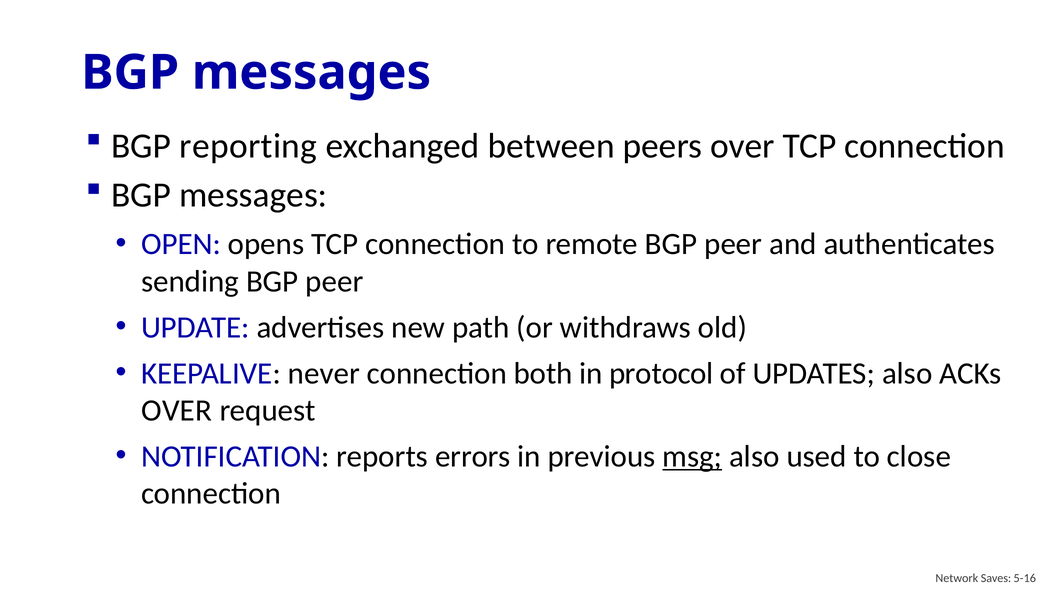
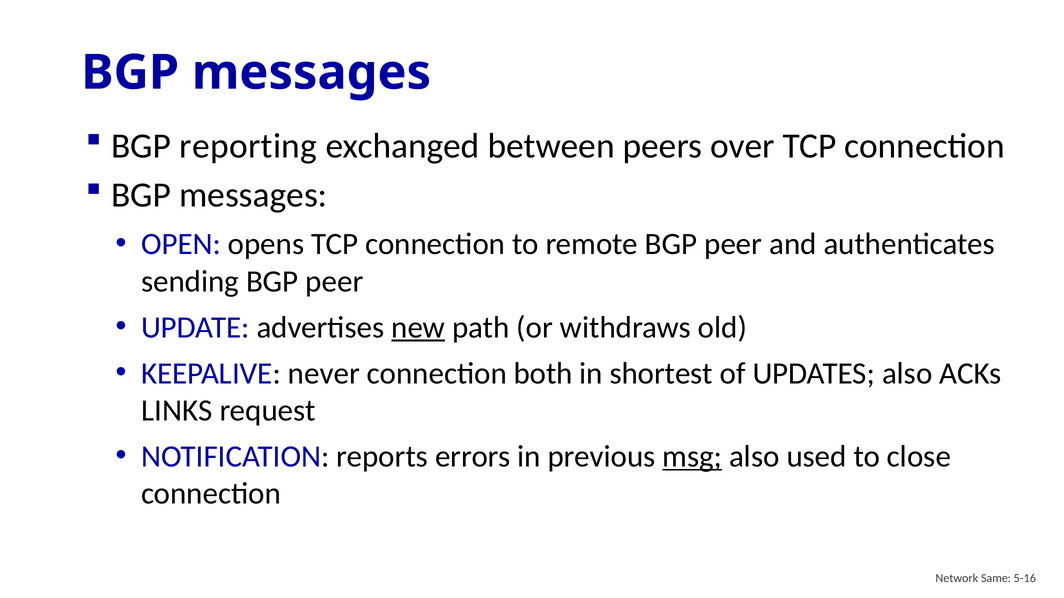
new underline: none -> present
protocol: protocol -> shortest
OVER at (177, 411): OVER -> LINKS
Saves: Saves -> Same
